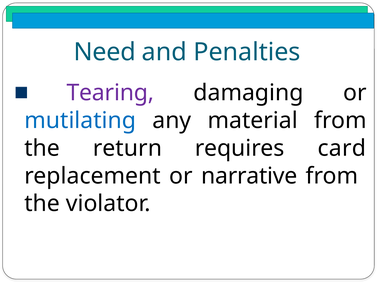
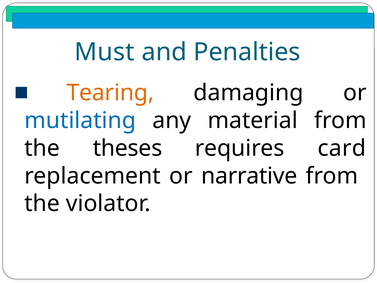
Need: Need -> Must
Tearing colour: purple -> orange
return: return -> theses
